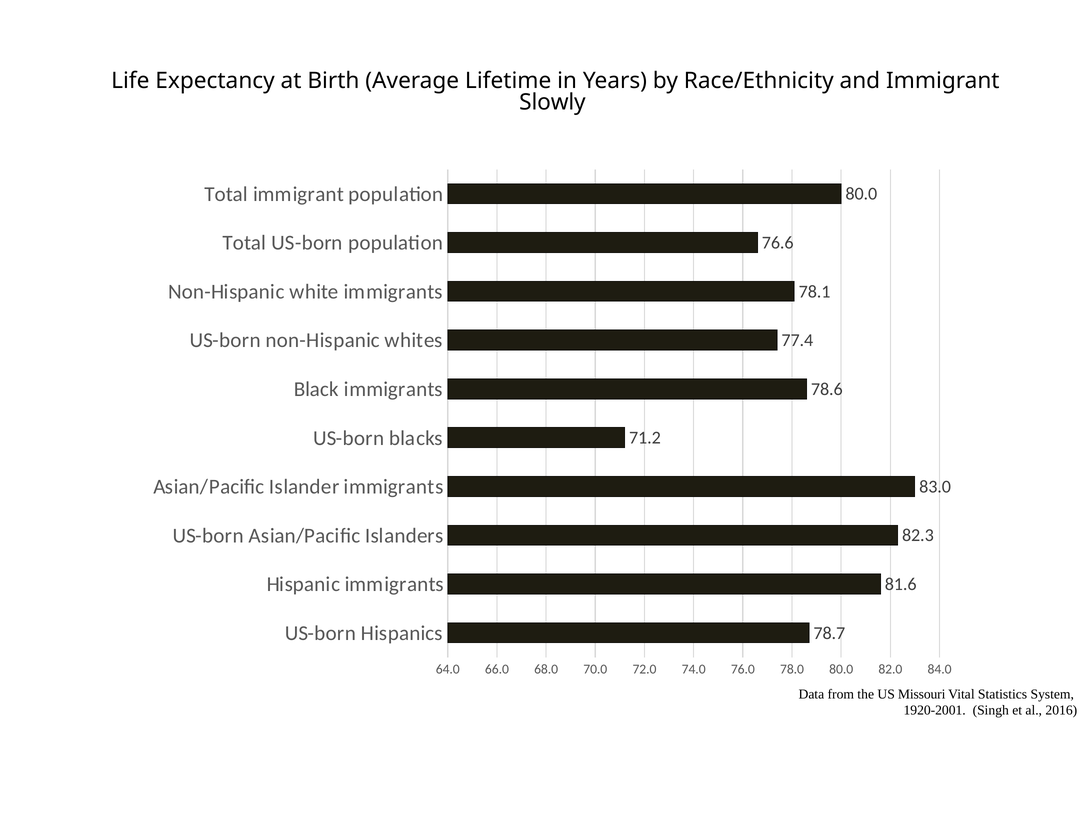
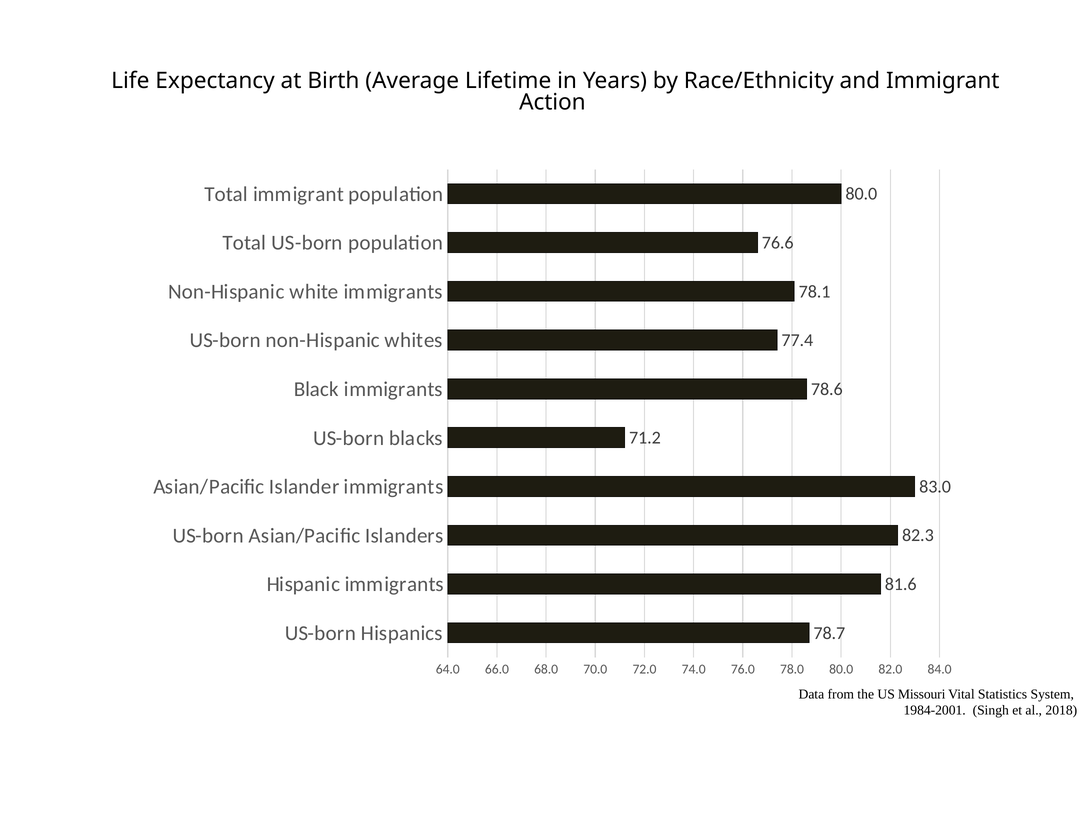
Slowly: Slowly -> Action
1920-2001: 1920-2001 -> 1984-2001
2016: 2016 -> 2018
